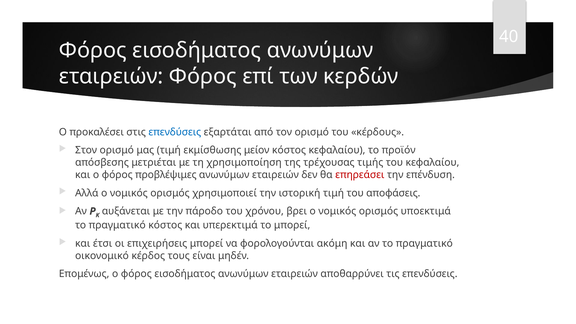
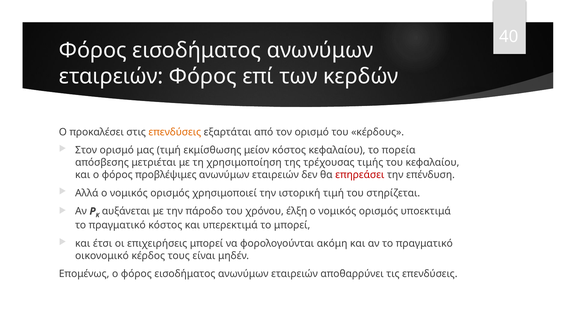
επενδύσεις at (175, 132) colour: blue -> orange
προϊόν: προϊόν -> πορεία
αποφάσεις: αποφάσεις -> στηρίζεται
βρει: βρει -> έλξη
